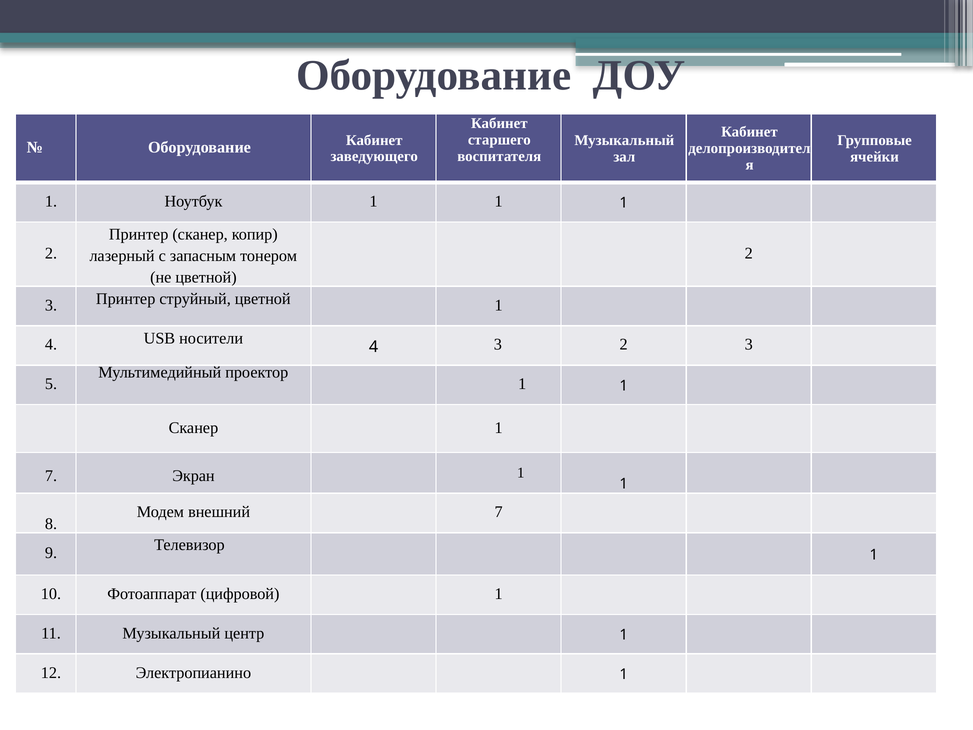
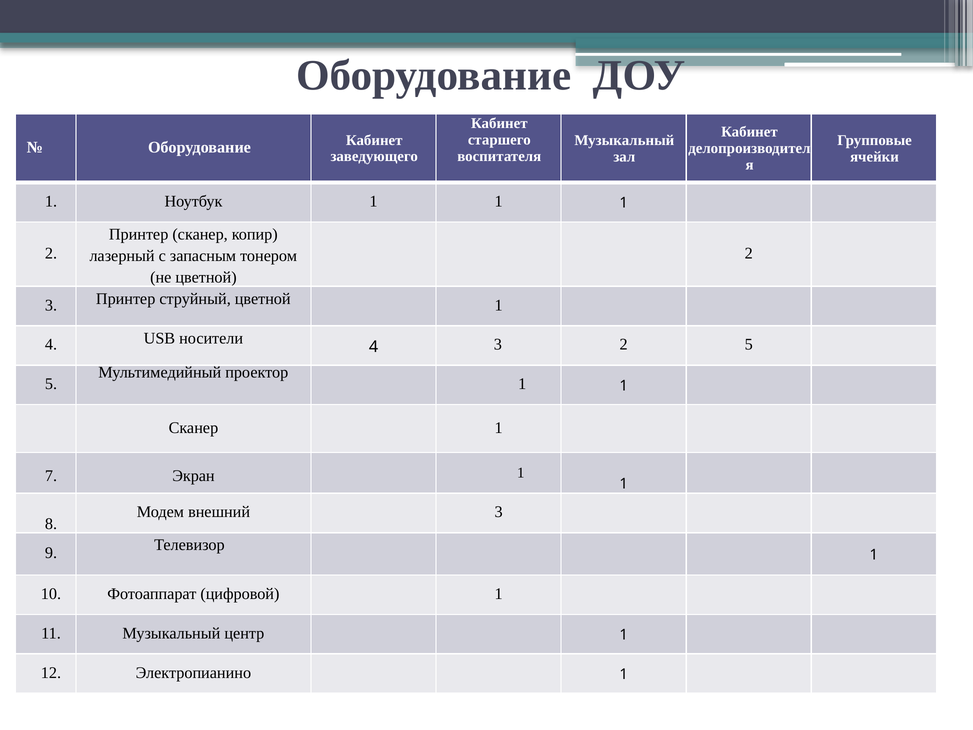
3 2 3: 3 -> 5
внешний 7: 7 -> 3
